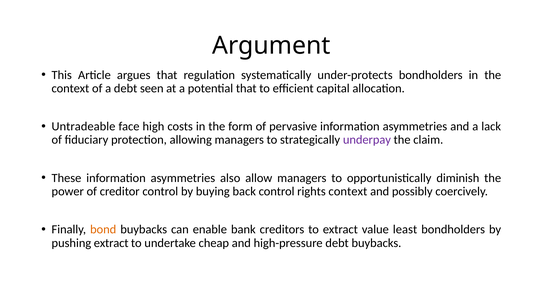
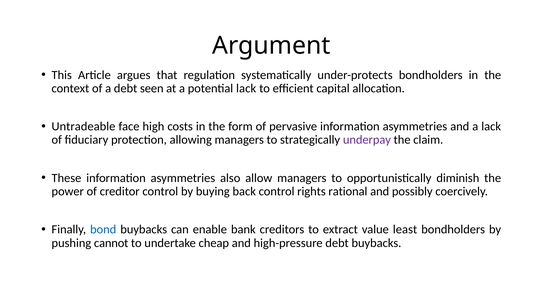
potential that: that -> lack
rights context: context -> rational
bond colour: orange -> blue
pushing extract: extract -> cannot
